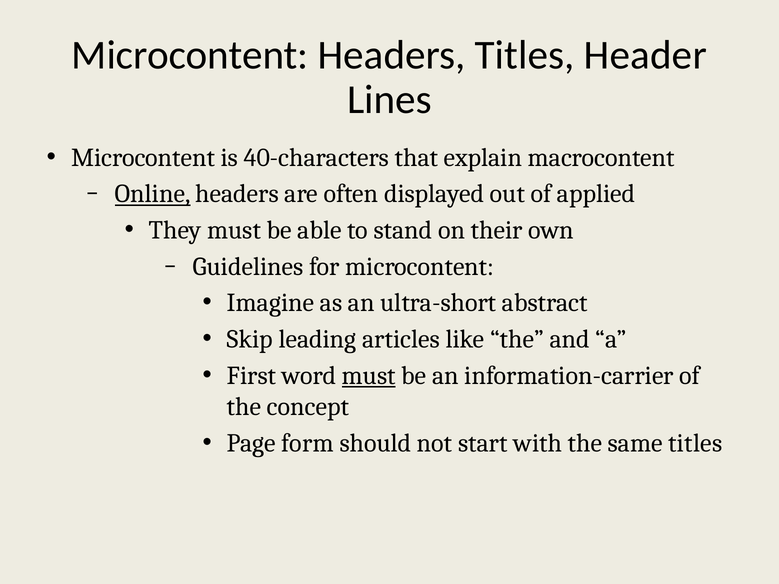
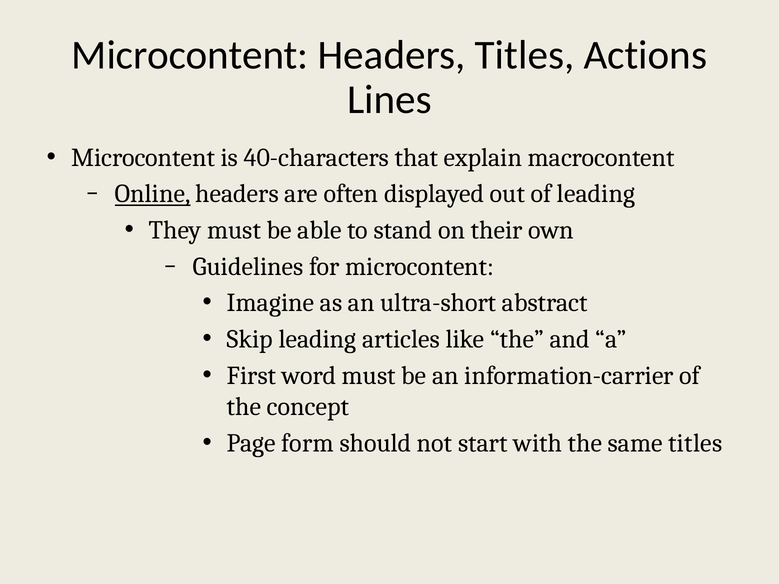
Header: Header -> Actions
of applied: applied -> leading
must at (369, 376) underline: present -> none
